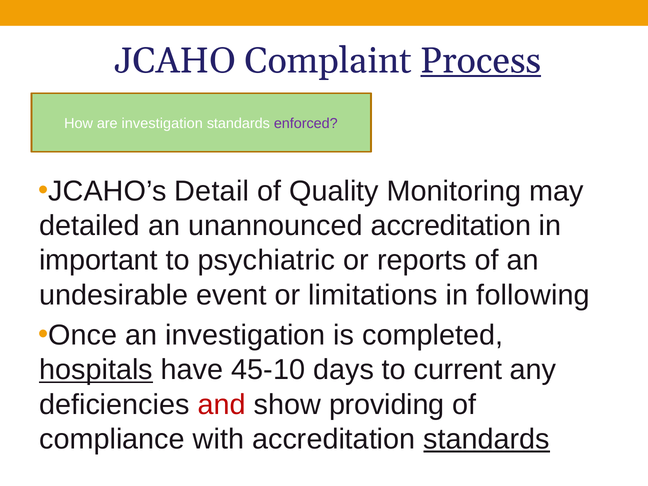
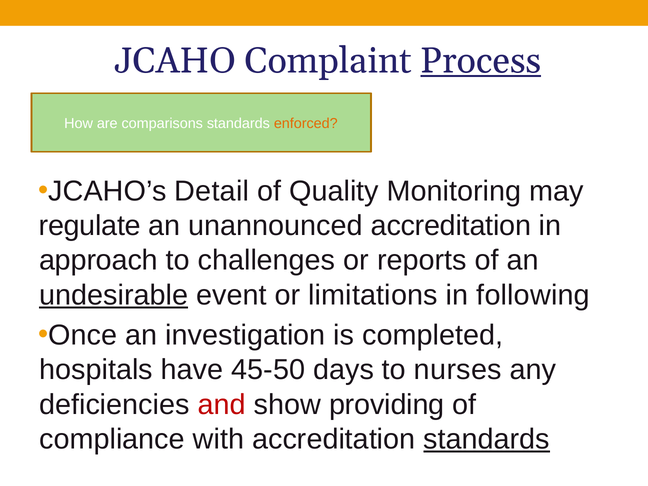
are investigation: investigation -> comparisons
enforced colour: purple -> orange
detailed: detailed -> regulate
important: important -> approach
psychiatric: psychiatric -> challenges
undesirable underline: none -> present
hospitals underline: present -> none
45-10: 45-10 -> 45-50
current: current -> nurses
